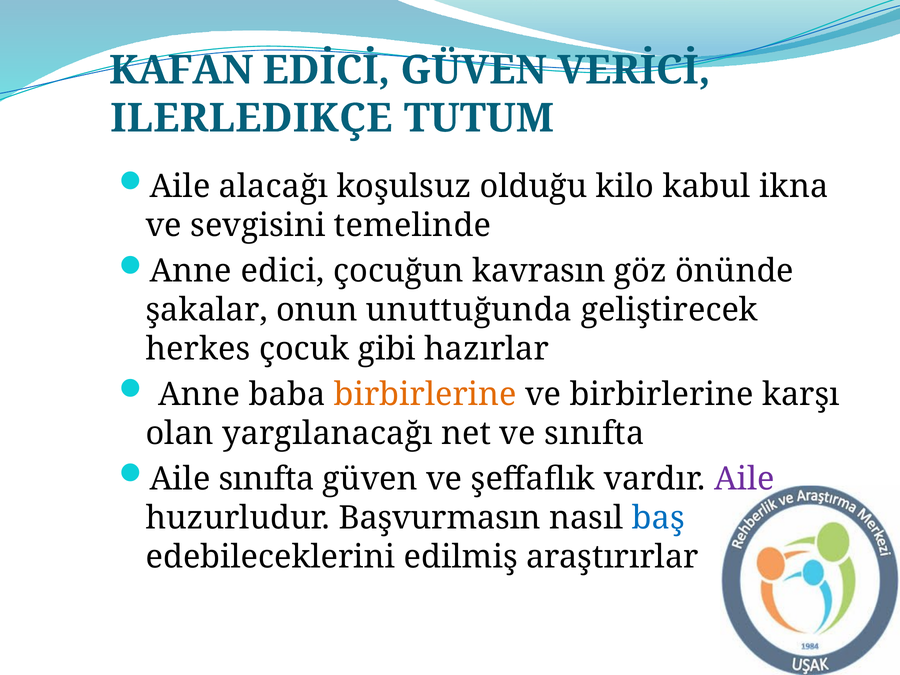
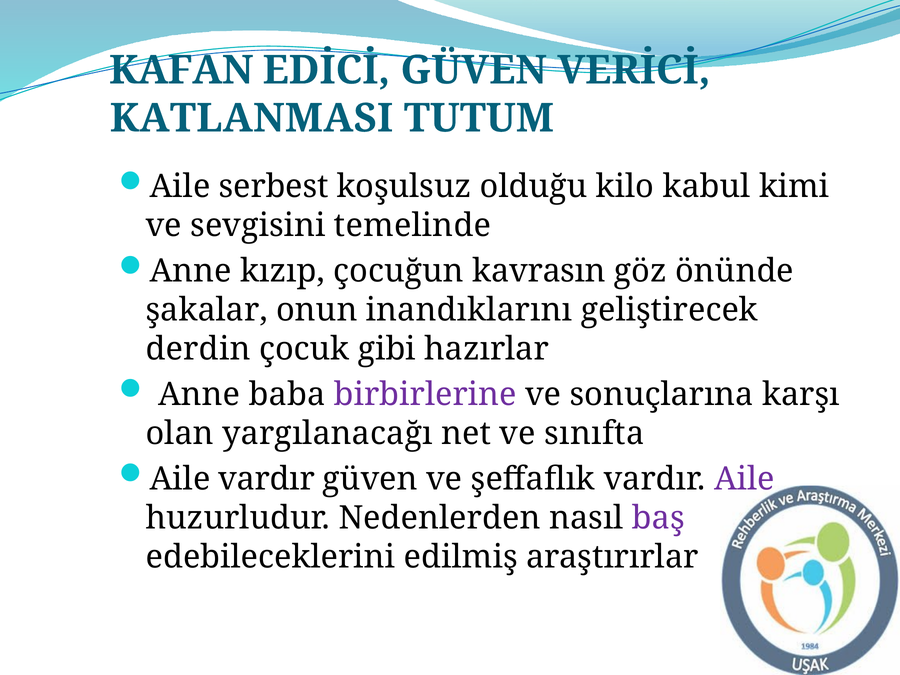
ILERLEDIKÇE: ILERLEDIKÇE -> KATLANMASI
alacağı: alacağı -> serbest
ikna: ikna -> kimi
edici: edici -> kızıp
unuttuğunda: unuttuğunda -> inandıklarını
herkes: herkes -> derdin
birbirlerine at (425, 394) colour: orange -> purple
ve birbirlerine: birbirlerine -> sonuçlarına
Aile sınıfta: sınıfta -> vardır
Başvurmasın: Başvurmasın -> Nedenlerden
baş colour: blue -> purple
